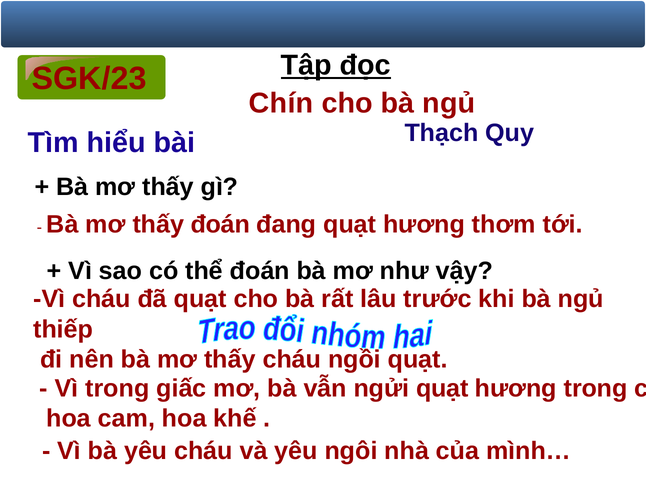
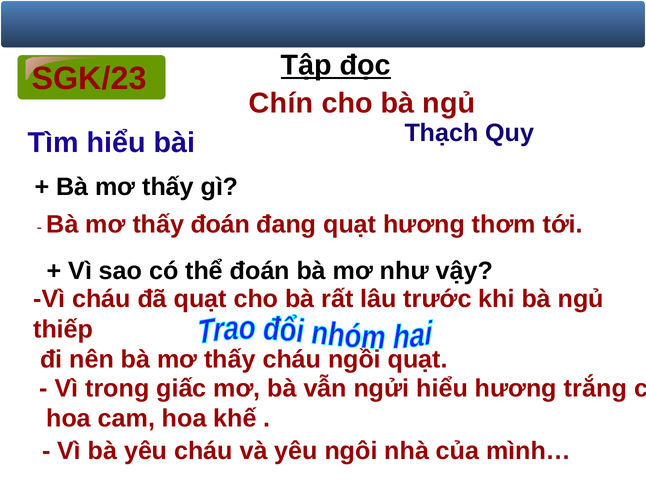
ngửi quạt: quạt -> hiểu
hương trong: trong -> trắng
